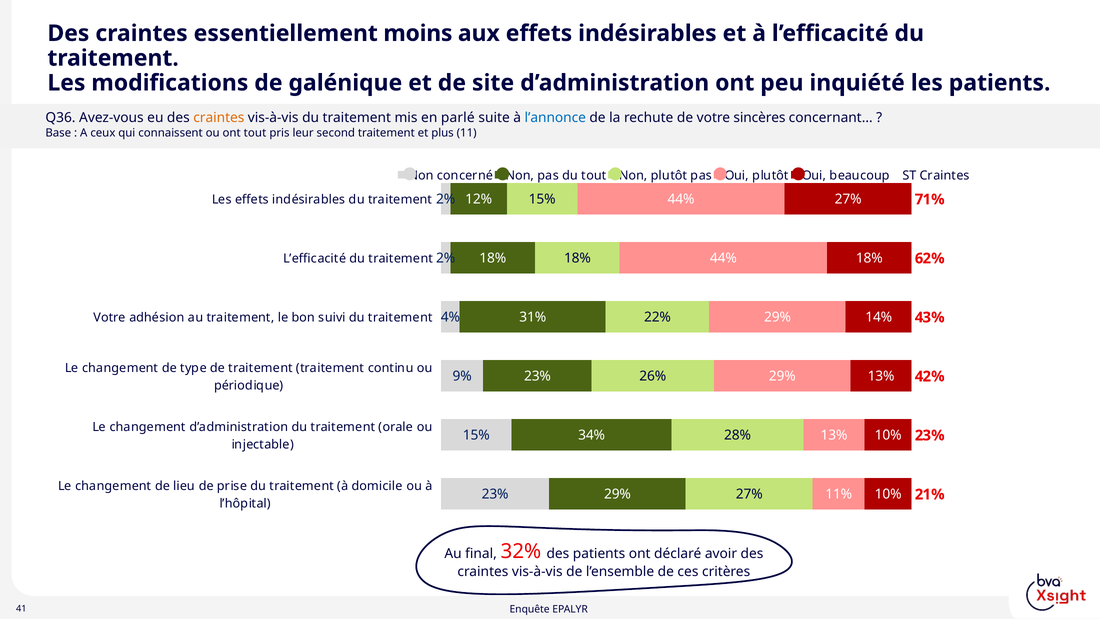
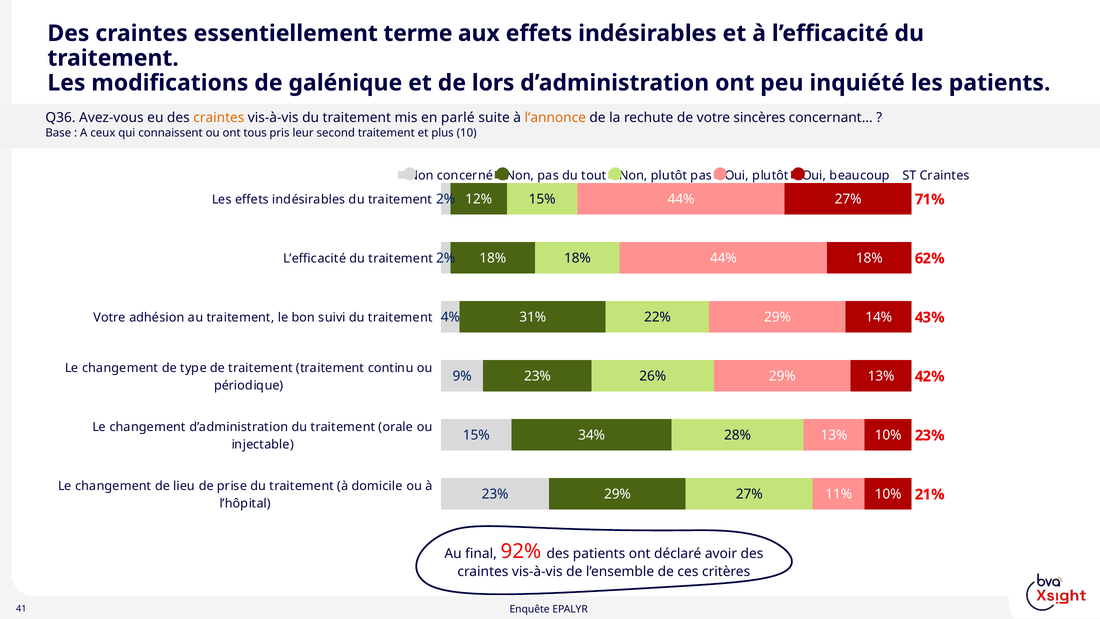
moins: moins -> terme
site: site -> lors
l’annonce colour: blue -> orange
ont tout: tout -> tous
11: 11 -> 10
32%: 32% -> 92%
